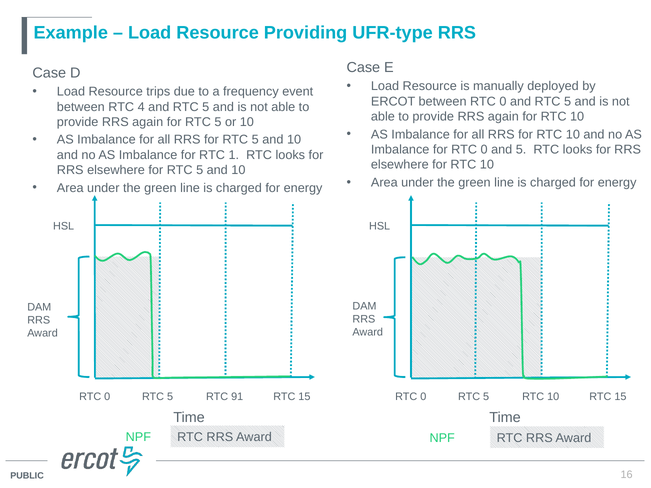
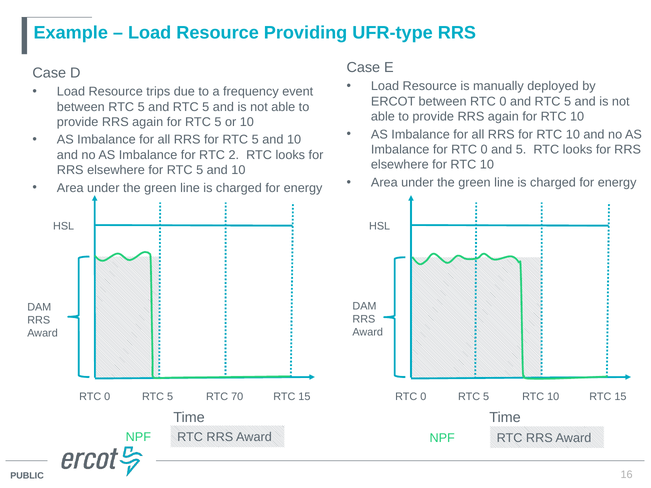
between RTC 4: 4 -> 5
1: 1 -> 2
91: 91 -> 70
